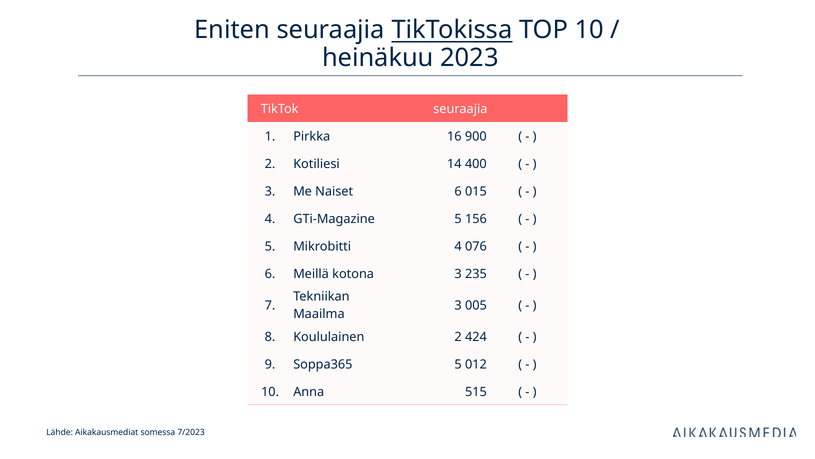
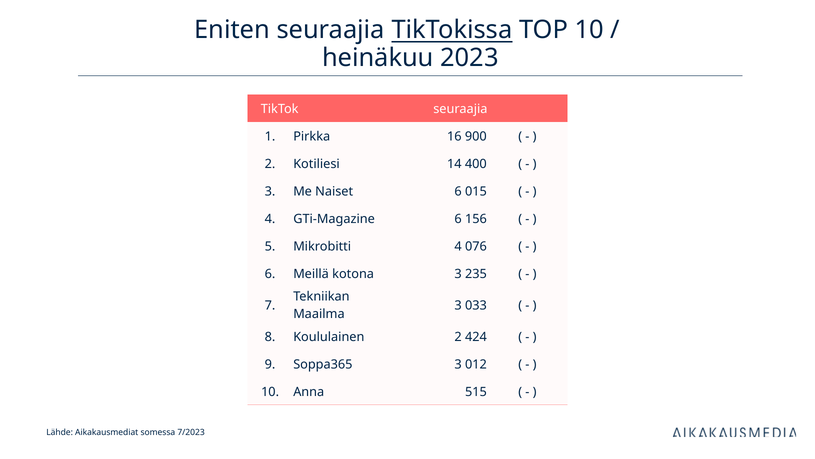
GTi-Magazine 5: 5 -> 6
005: 005 -> 033
Soppa365 5: 5 -> 3
